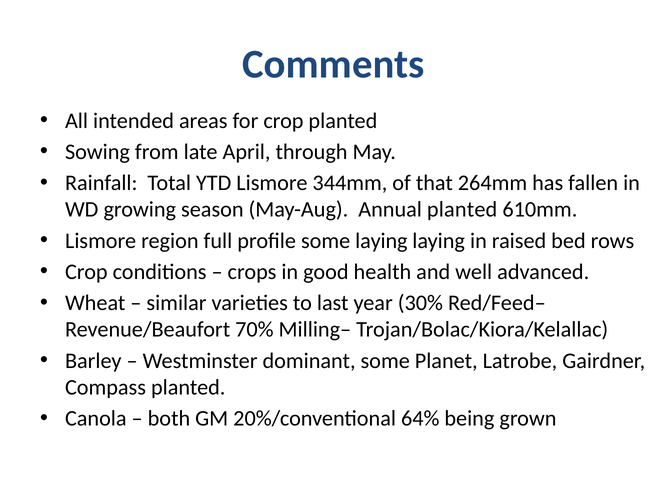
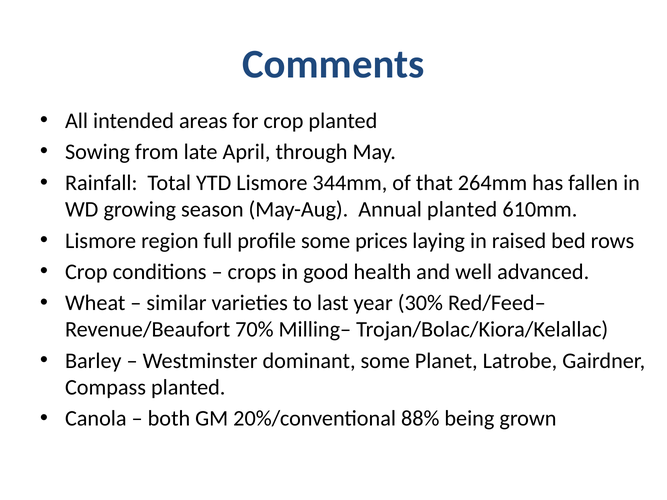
some laying: laying -> prices
64%: 64% -> 88%
